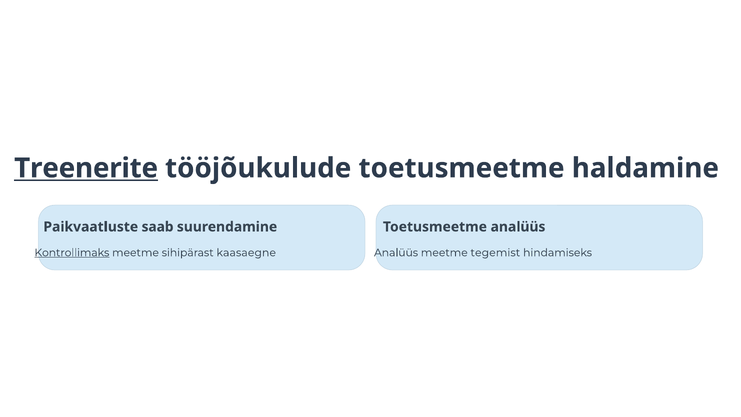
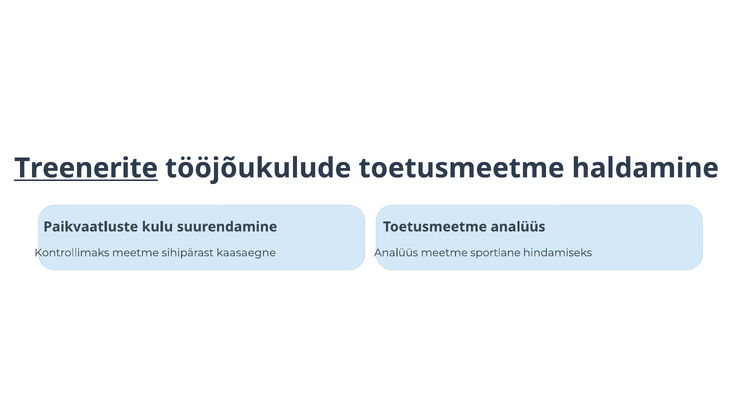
saab: saab -> kulu
Kontrollimaks underline: present -> none
tegemist: tegemist -> sportlane
